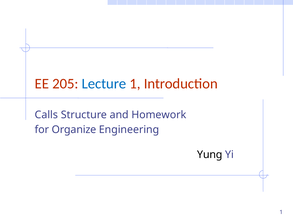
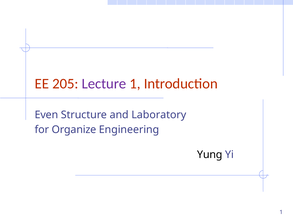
Lecture colour: blue -> purple
Calls: Calls -> Even
Homework: Homework -> Laboratory
